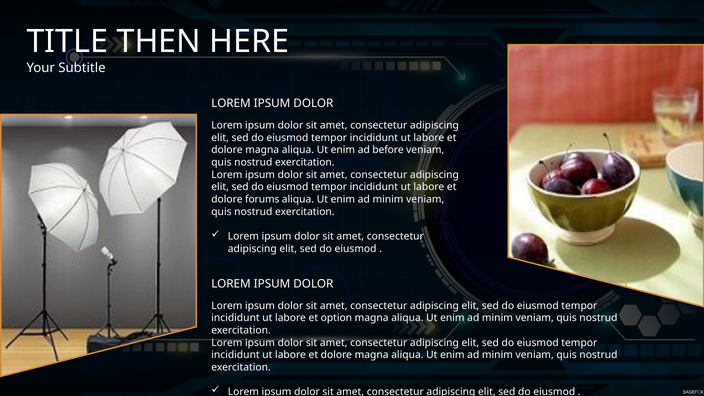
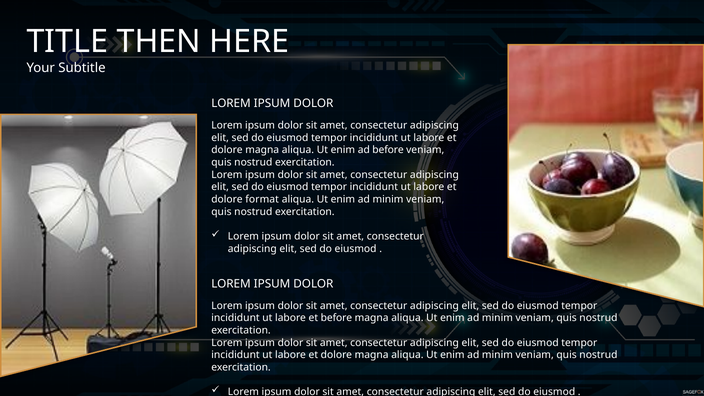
forums: forums -> format
et option: option -> before
